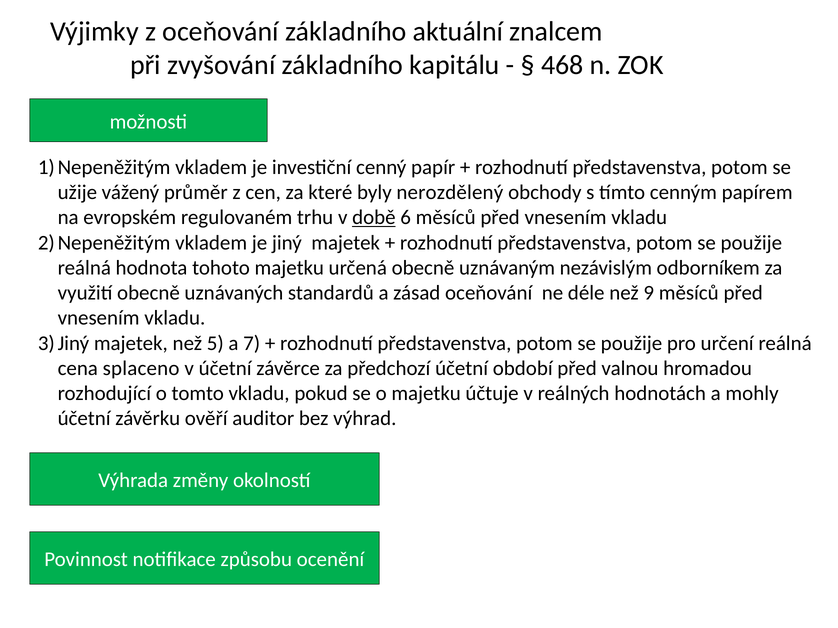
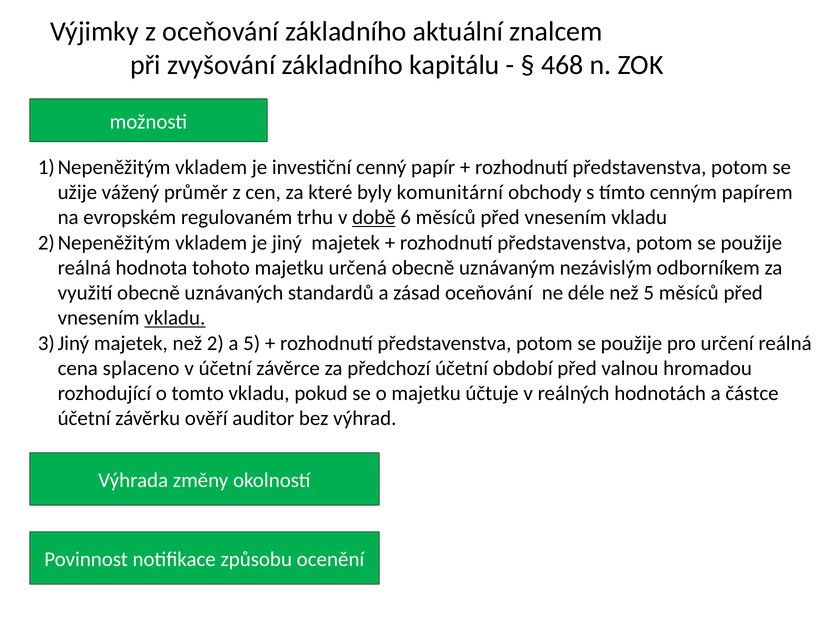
nerozdělený: nerozdělený -> komunitární
než 9: 9 -> 5
vkladu at (175, 318) underline: none -> present
5: 5 -> 2
a 7: 7 -> 5
mohly: mohly -> částce
